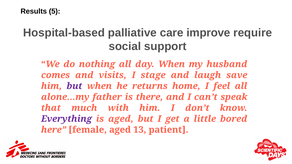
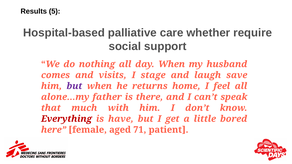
improve: improve -> whether
Everything colour: purple -> red
is aged: aged -> have
13: 13 -> 71
